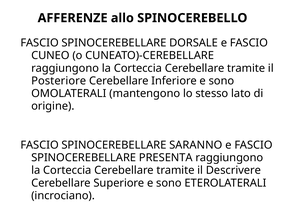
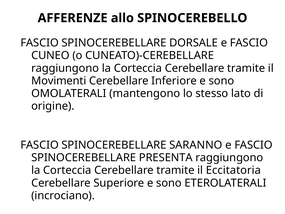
Posteriore: Posteriore -> Movimenti
Descrivere: Descrivere -> Eccitatoria
